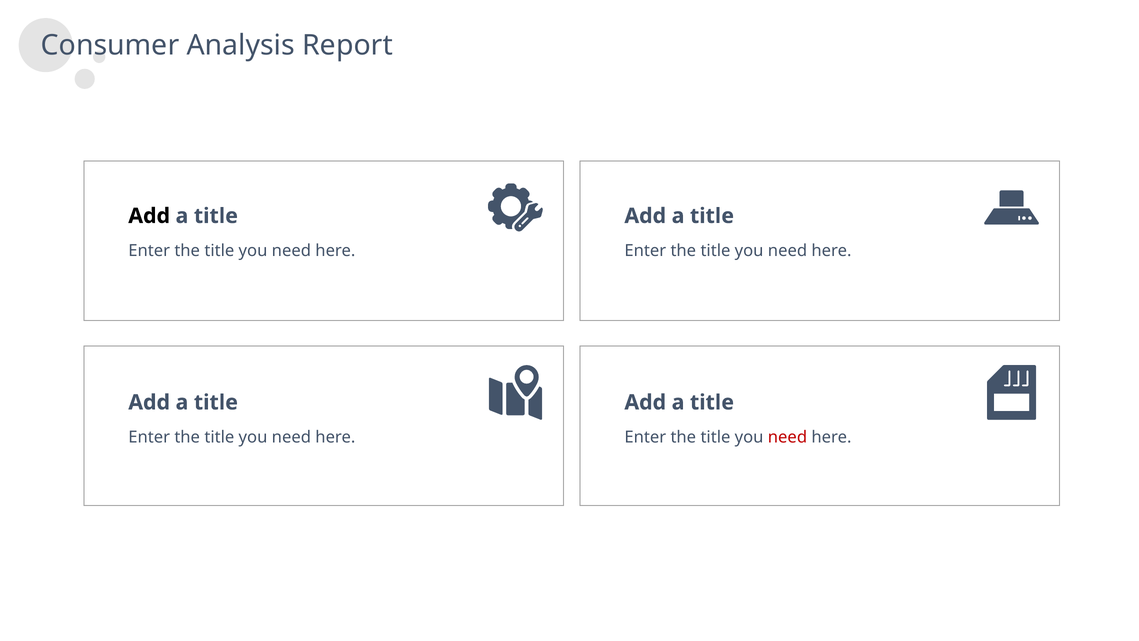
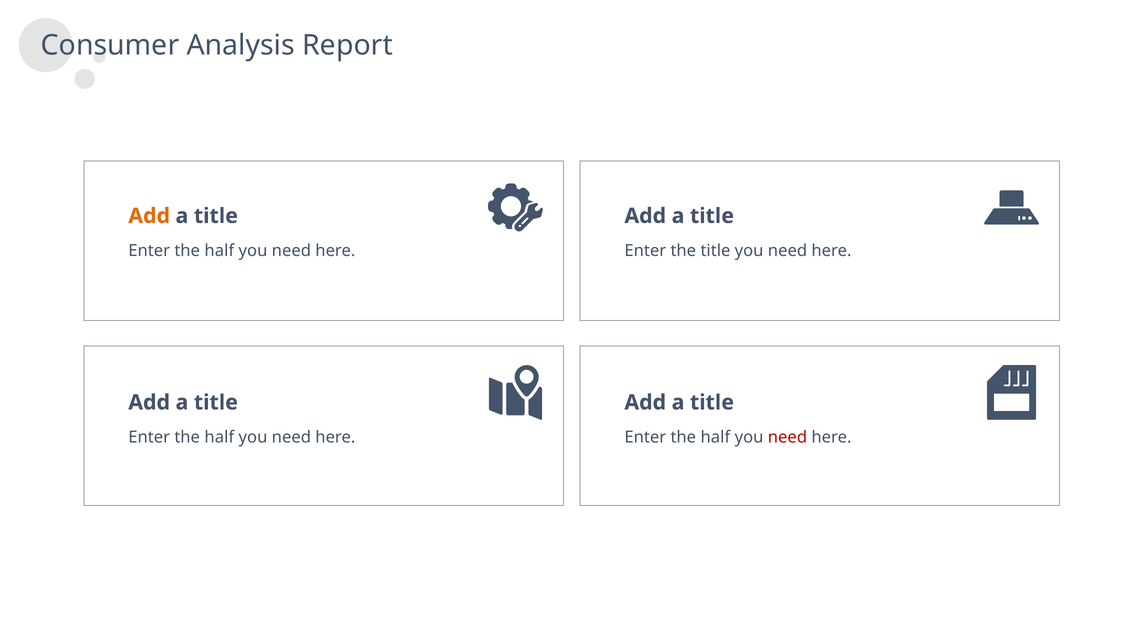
Add at (149, 216) colour: black -> orange
title at (219, 251): title -> half
title at (219, 437): title -> half
title at (715, 437): title -> half
